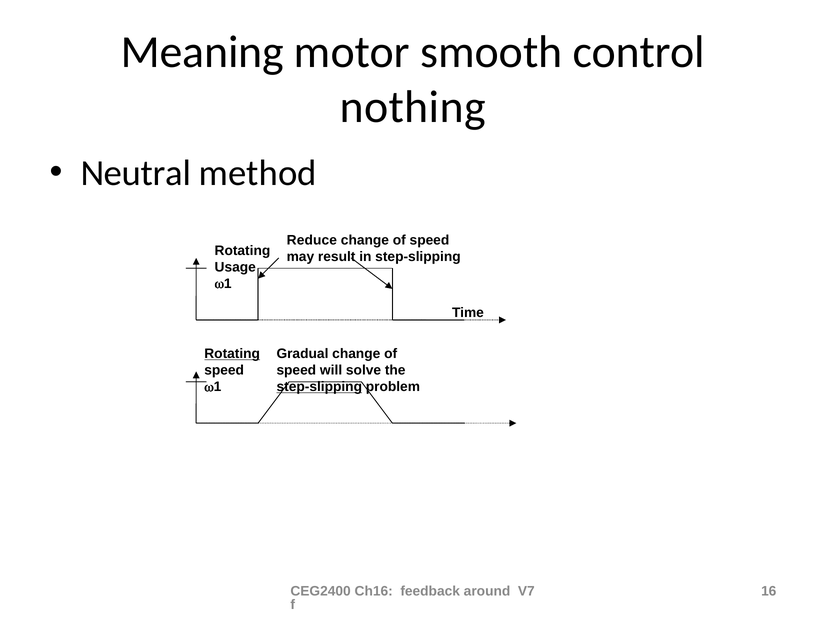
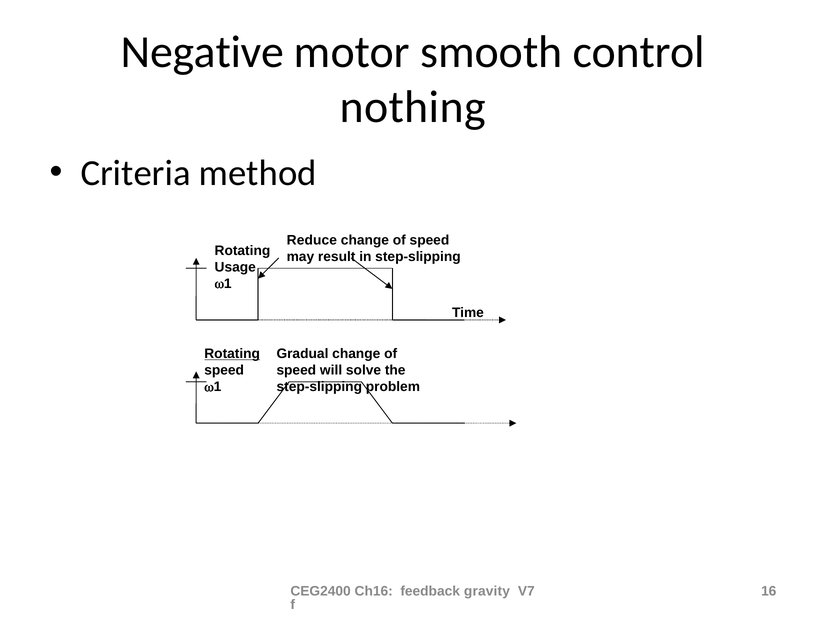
Meaning: Meaning -> Negative
Neutral: Neutral -> Criteria
step-slipping at (319, 387) underline: present -> none
around: around -> gravity
